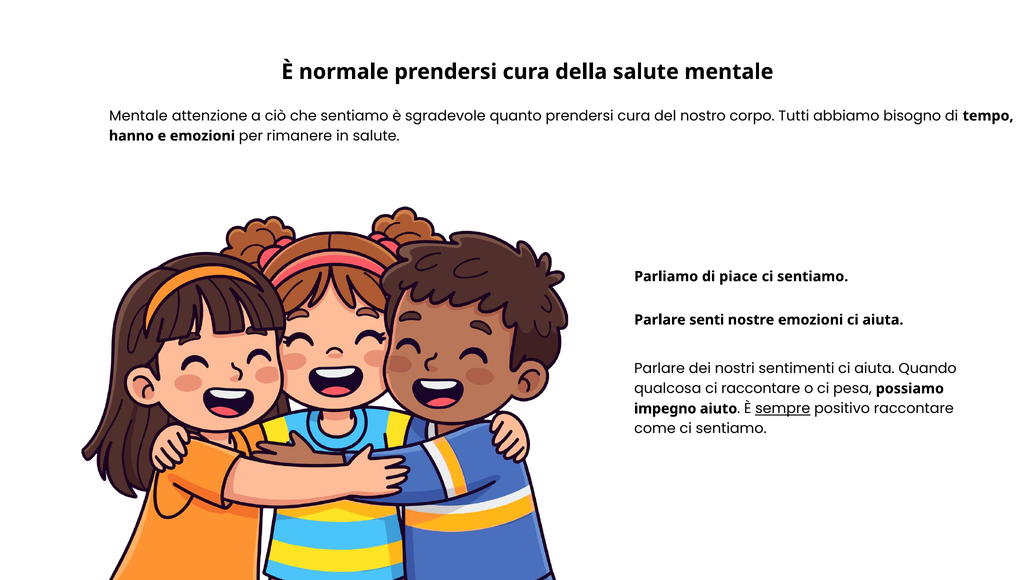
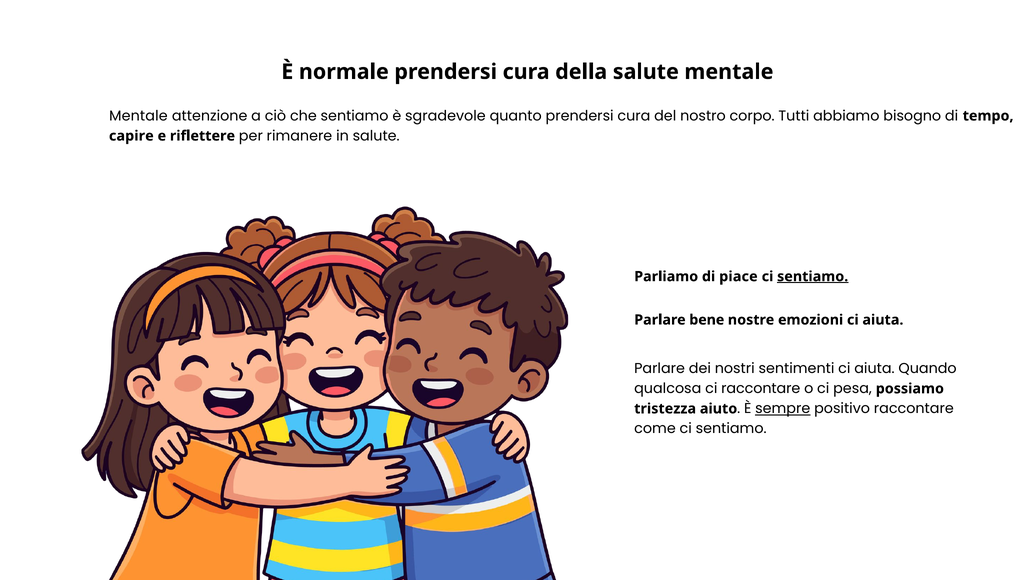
hanno: hanno -> capire
e emozioni: emozioni -> riflettere
sentiamo at (813, 276) underline: none -> present
senti: senti -> bene
impegno: impegno -> tristezza
